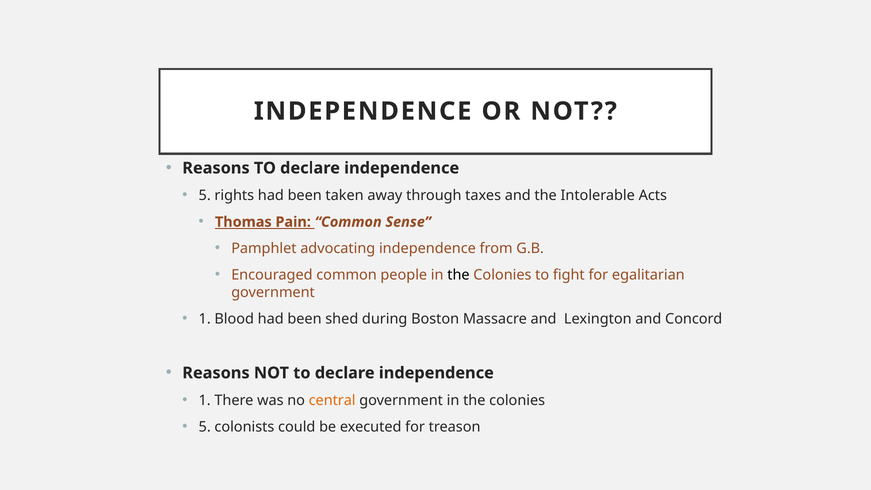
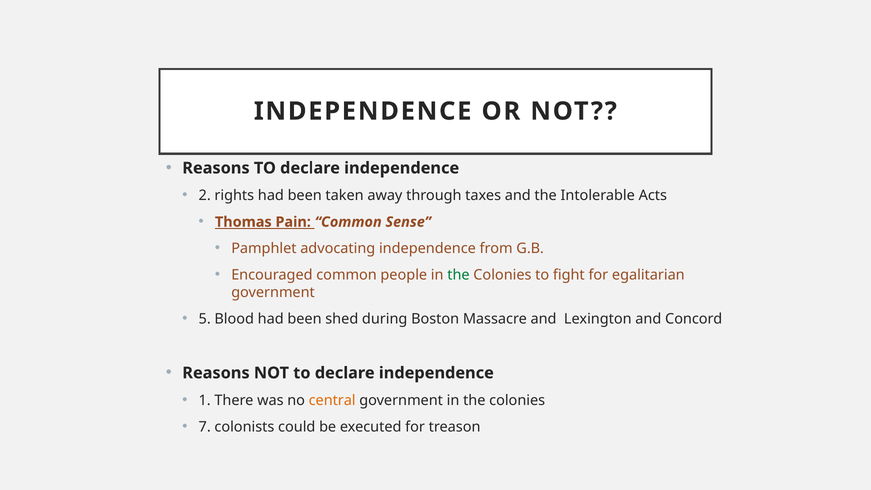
5 at (205, 195): 5 -> 2
the at (458, 275) colour: black -> green
1 at (205, 319): 1 -> 5
5 at (205, 427): 5 -> 7
